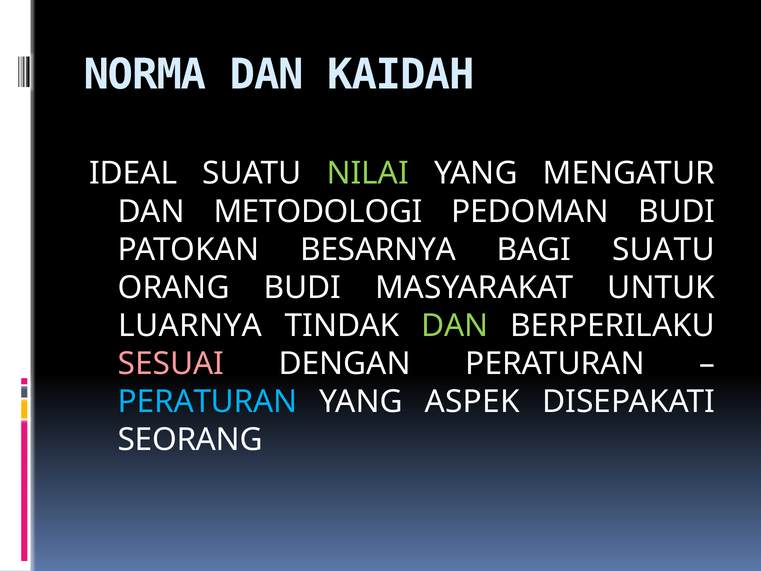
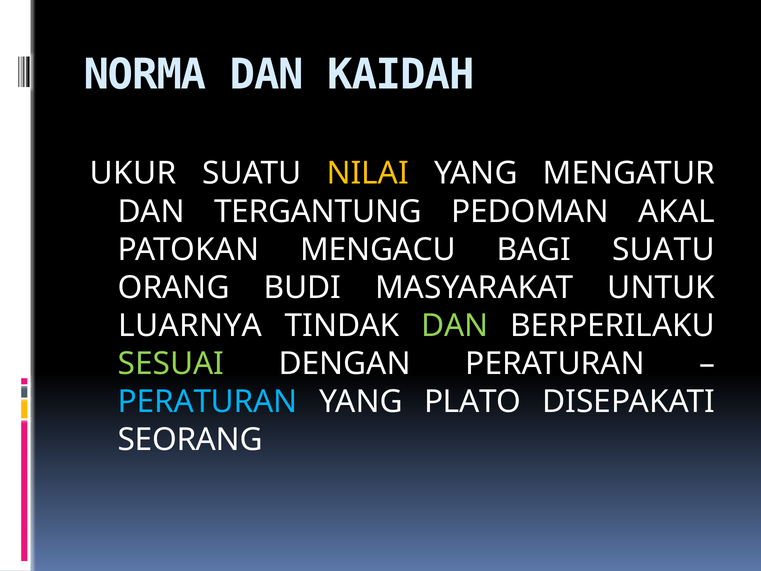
IDEAL: IDEAL -> UKUR
NILAI colour: light green -> yellow
METODOLOGI: METODOLOGI -> TERGANTUNG
PEDOMAN BUDI: BUDI -> AKAL
BESARNYA: BESARNYA -> MENGACU
SESUAI colour: pink -> light green
ASPEK: ASPEK -> PLATO
